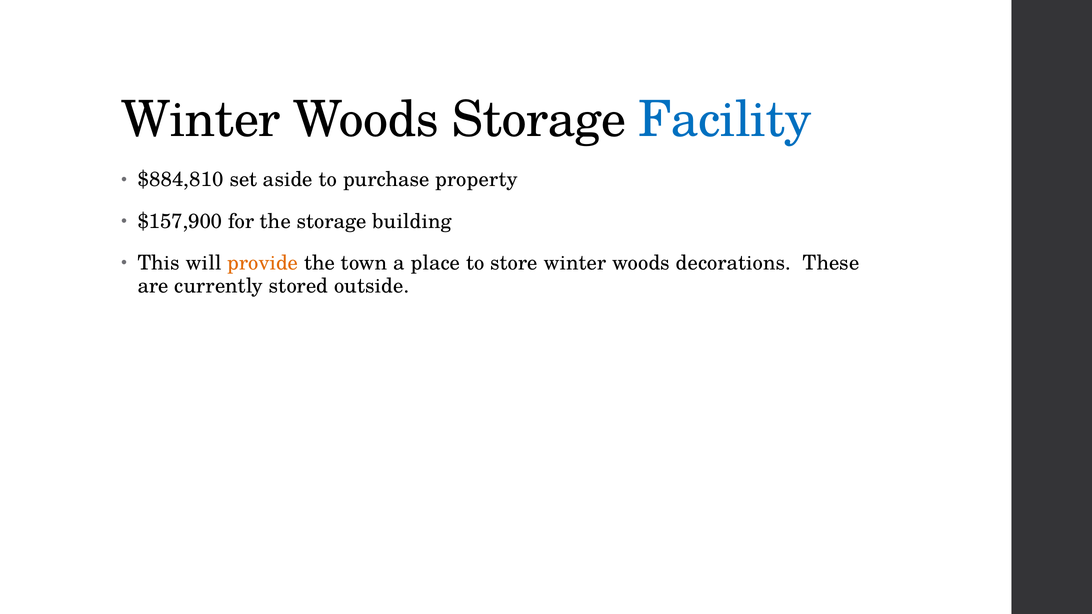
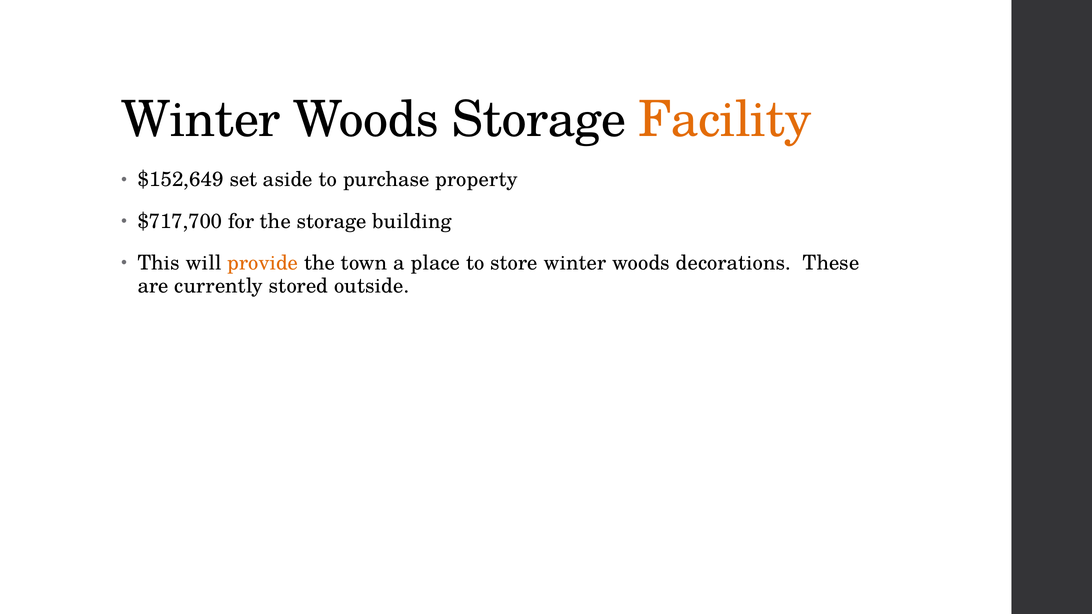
Facility colour: blue -> orange
$884,810: $884,810 -> $152,649
$157,900: $157,900 -> $717,700
